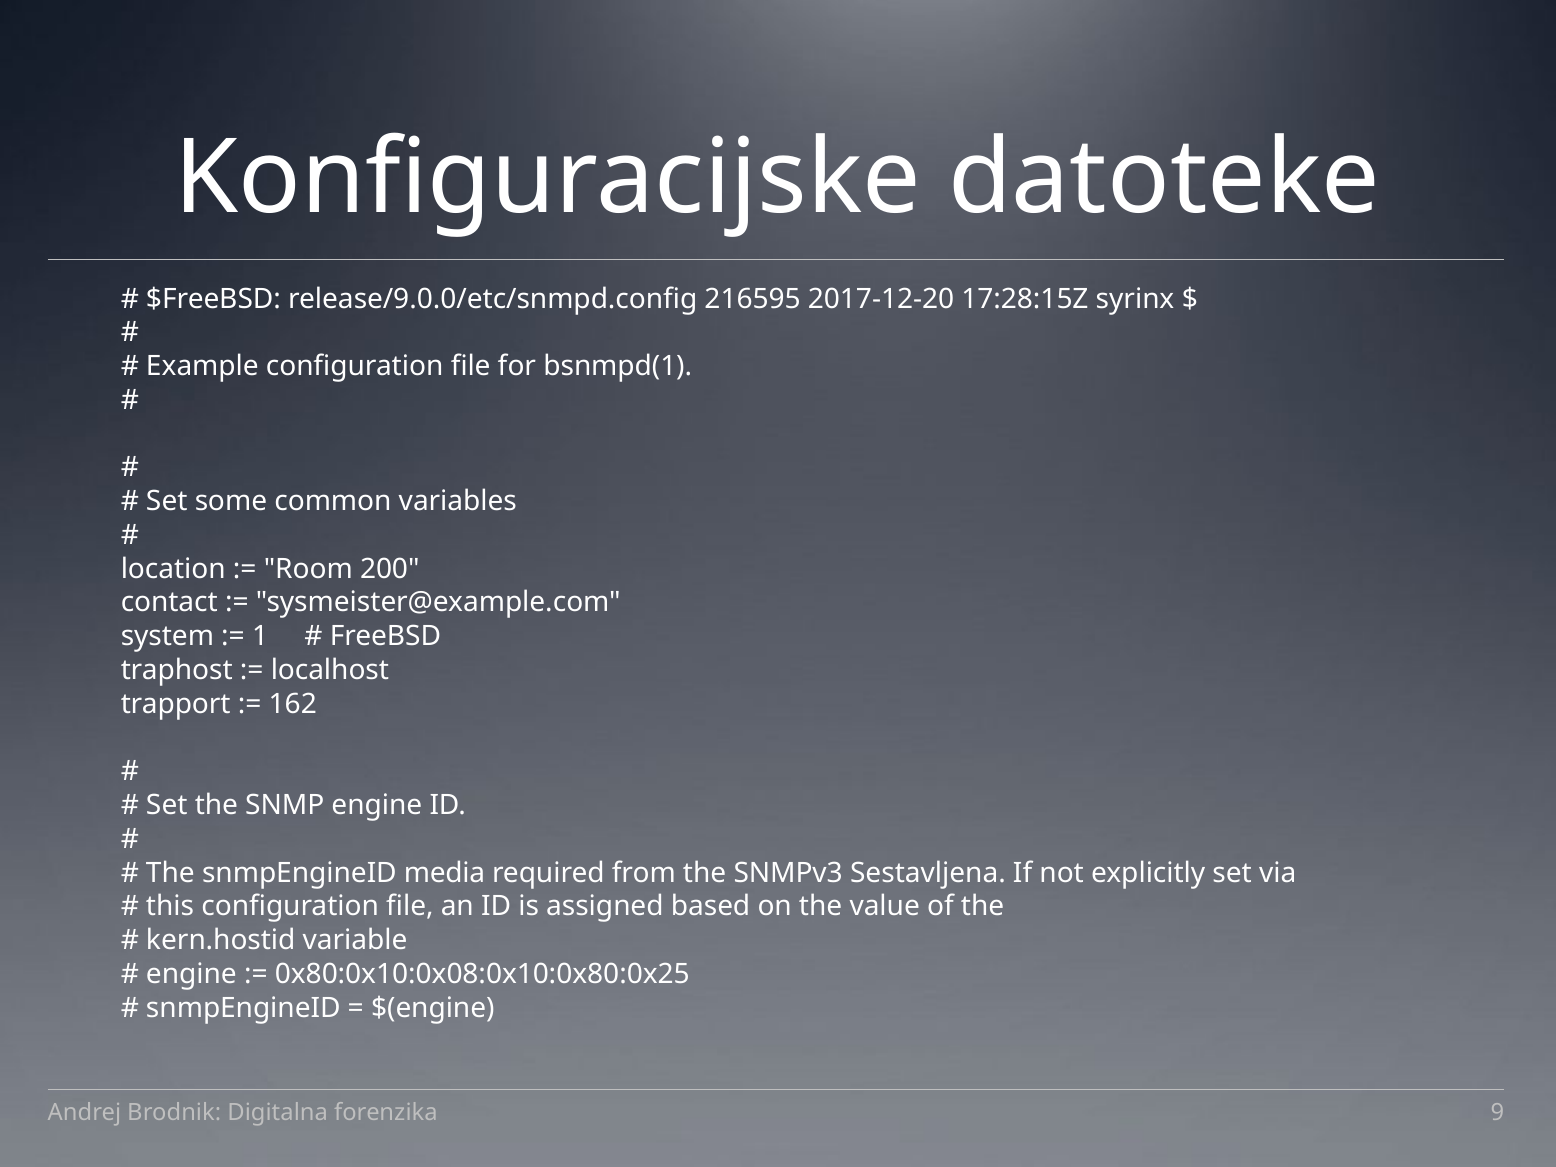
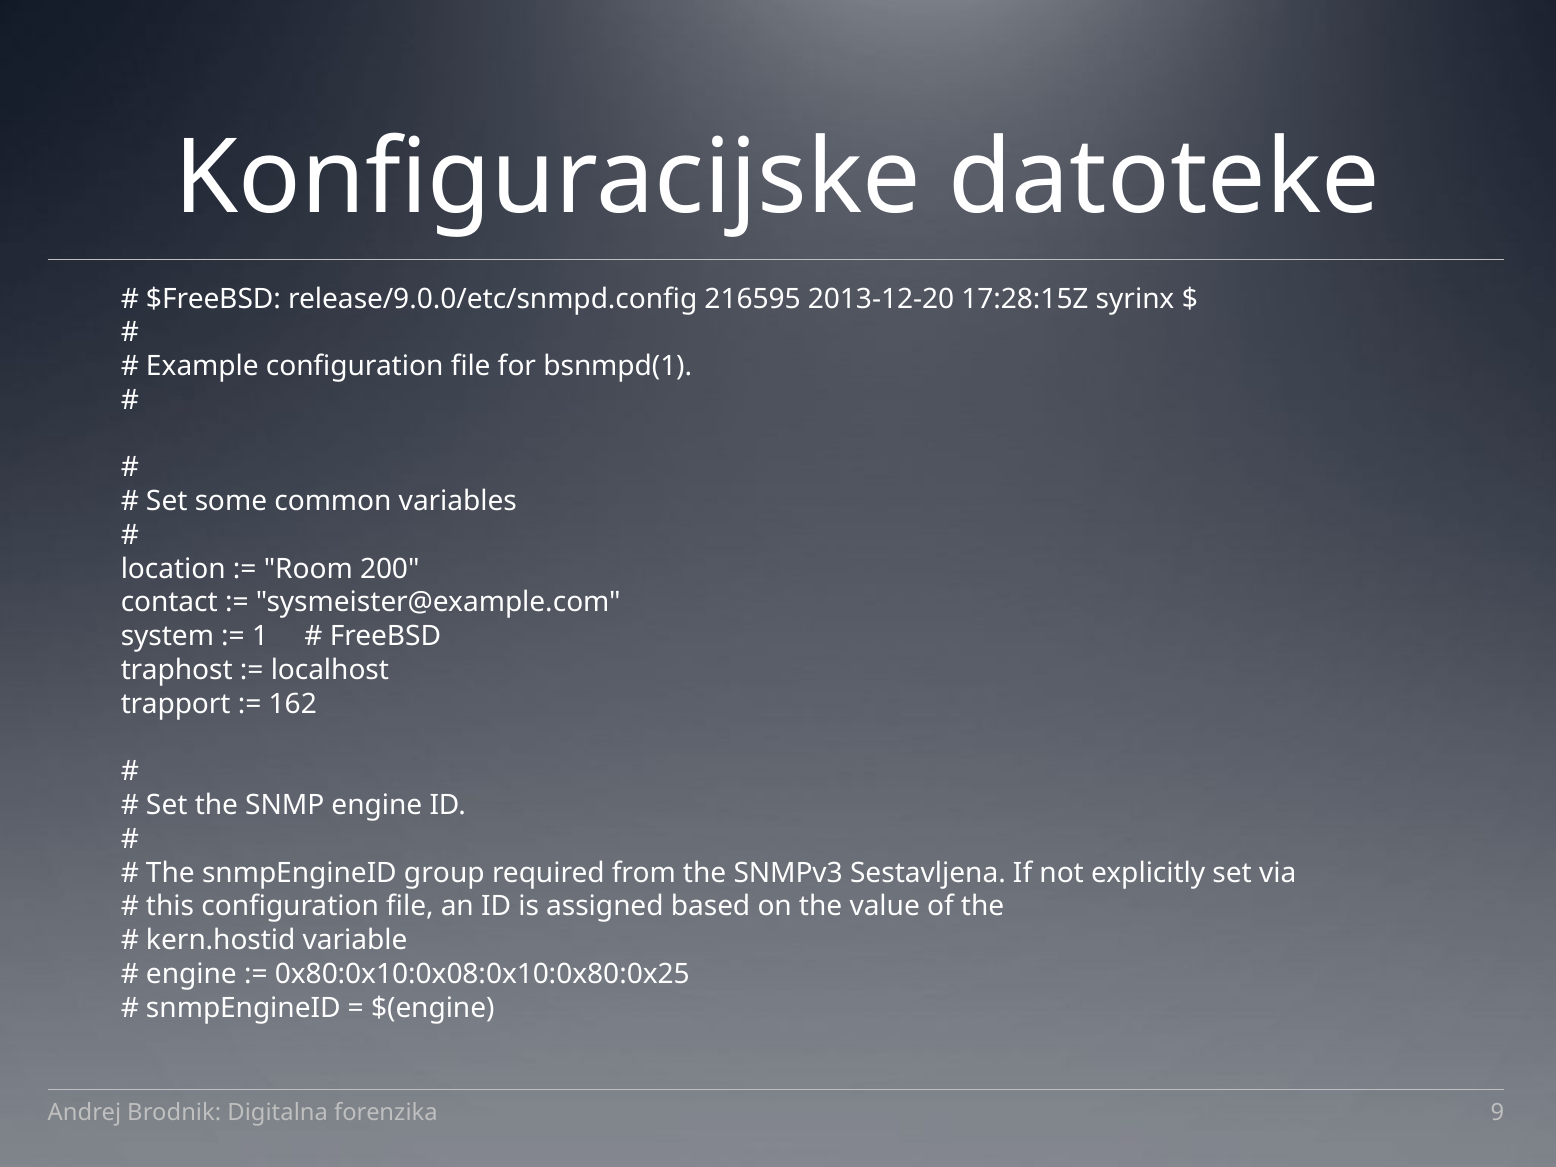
2017-12-20: 2017-12-20 -> 2013-12-20
media: media -> group
